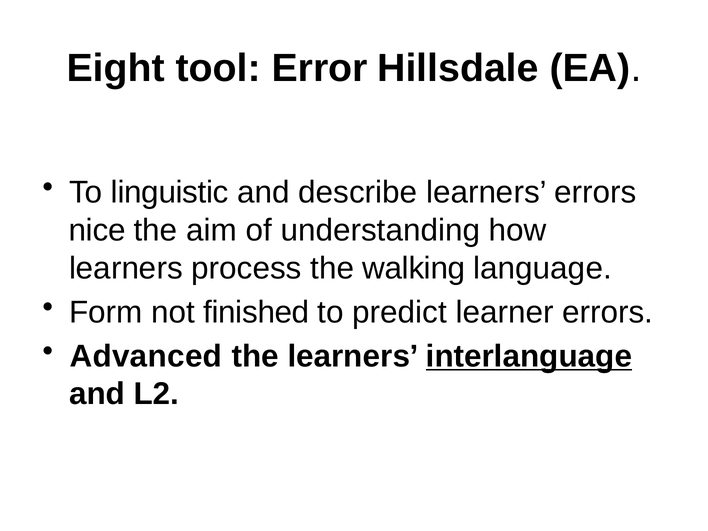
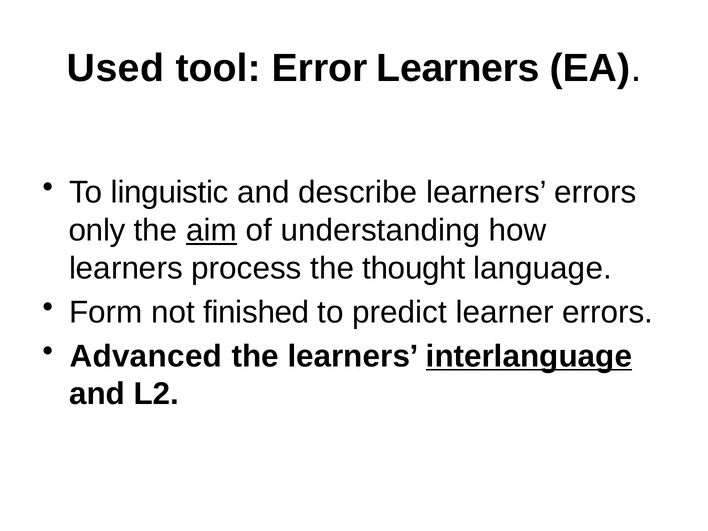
Eight: Eight -> Used
Error Hillsdale: Hillsdale -> Learners
nice: nice -> only
aim underline: none -> present
walking: walking -> thought
